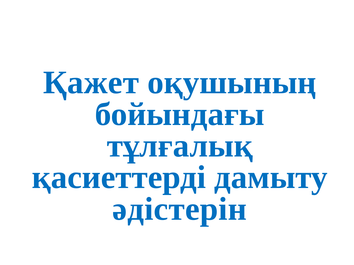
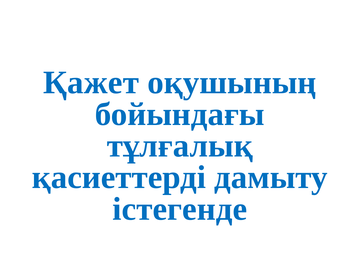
әдістерін: әдістерін -> істегенде
